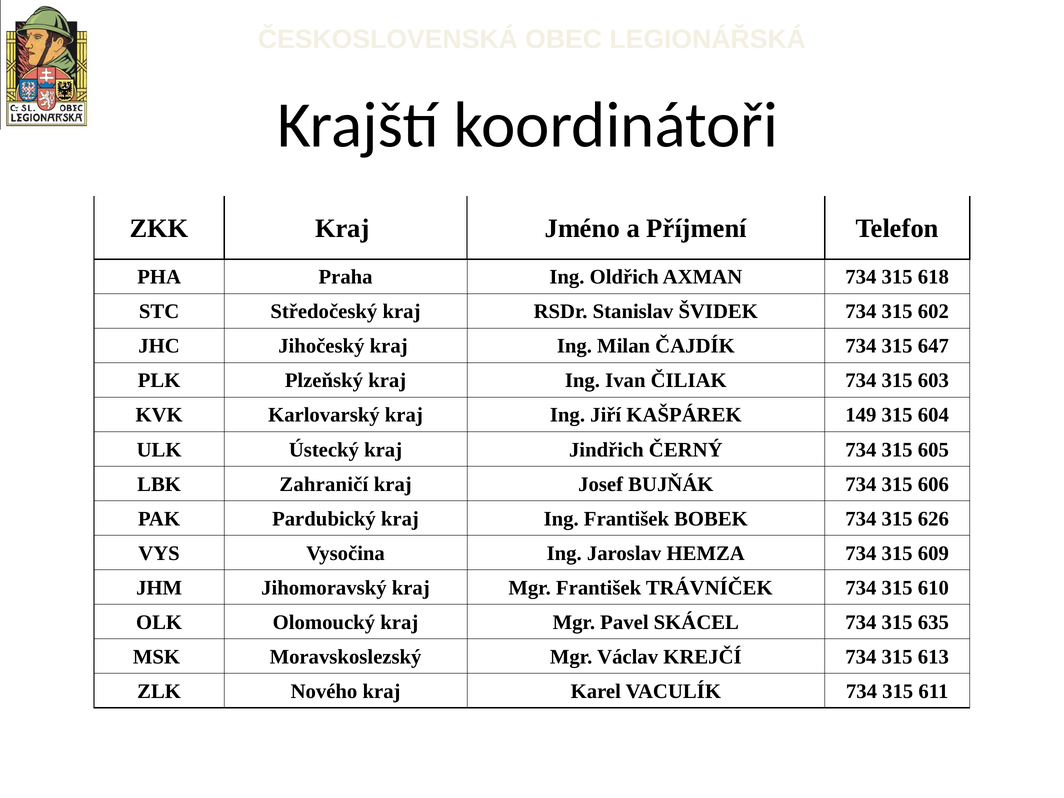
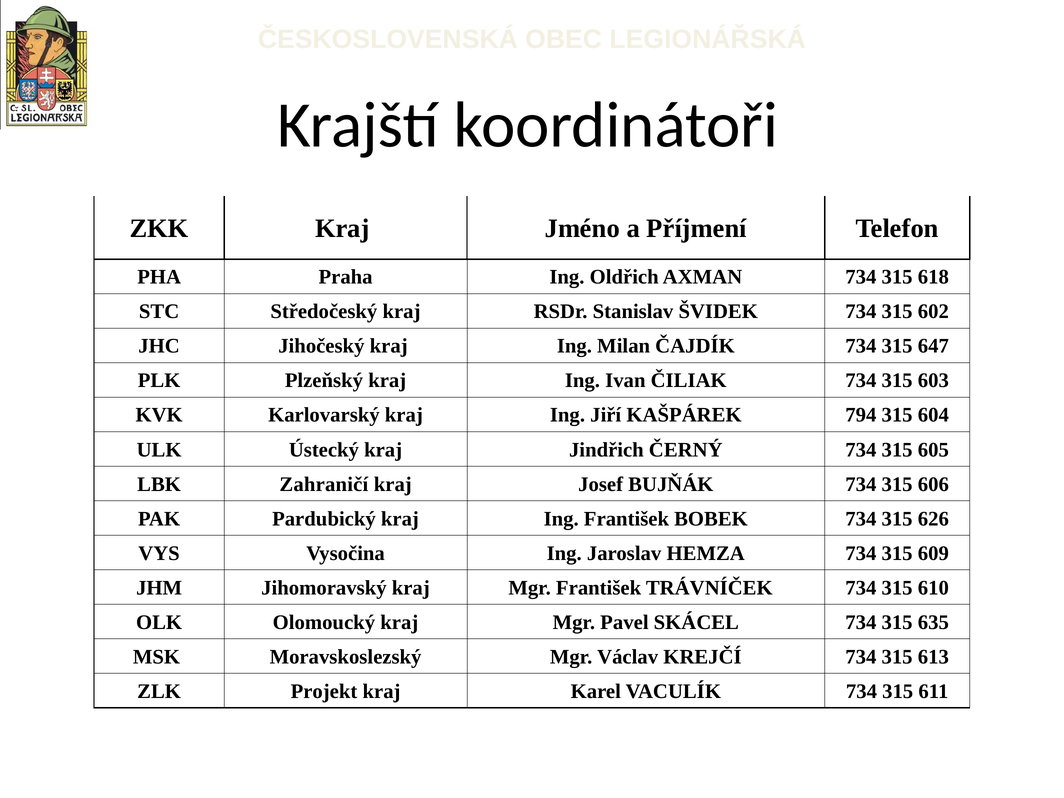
149: 149 -> 794
Nového: Nového -> Projekt
